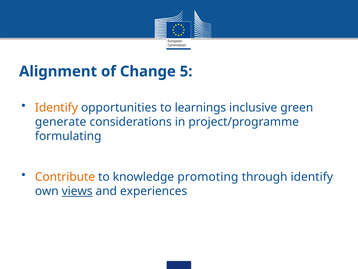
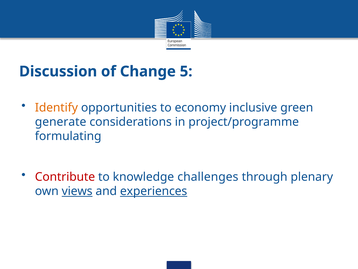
Alignment: Alignment -> Discussion
learnings: learnings -> economy
Contribute colour: orange -> red
promoting: promoting -> challenges
through identify: identify -> plenary
experiences underline: none -> present
